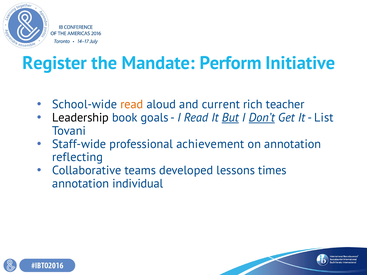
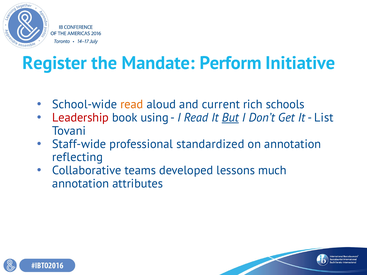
teacher: teacher -> schools
Leadership colour: black -> red
goals: goals -> using
Don’t underline: present -> none
achievement: achievement -> standardized
times: times -> much
individual: individual -> attributes
